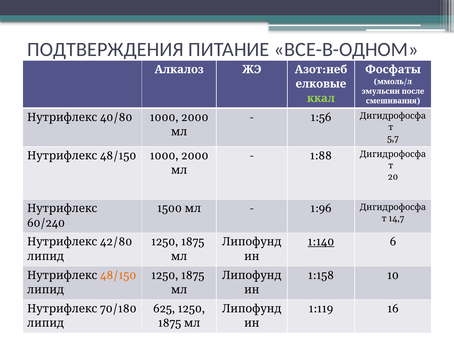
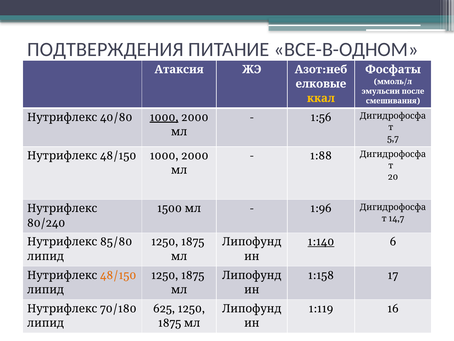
Алкалоз: Алкалоз -> Атаксия
ккал colour: light green -> yellow
1000 at (164, 117) underline: none -> present
60/240: 60/240 -> 80/240
42/80: 42/80 -> 85/80
10: 10 -> 17
